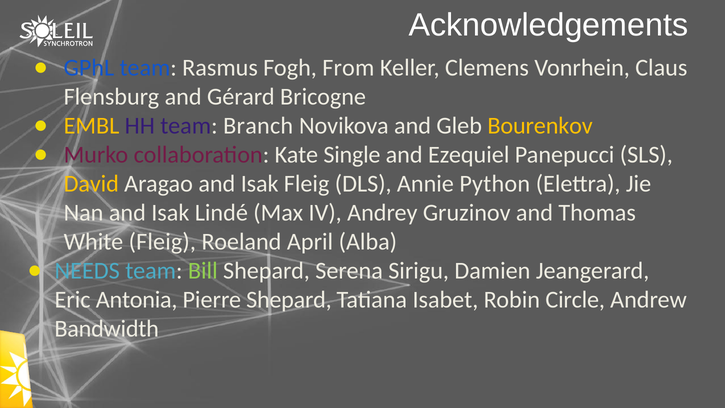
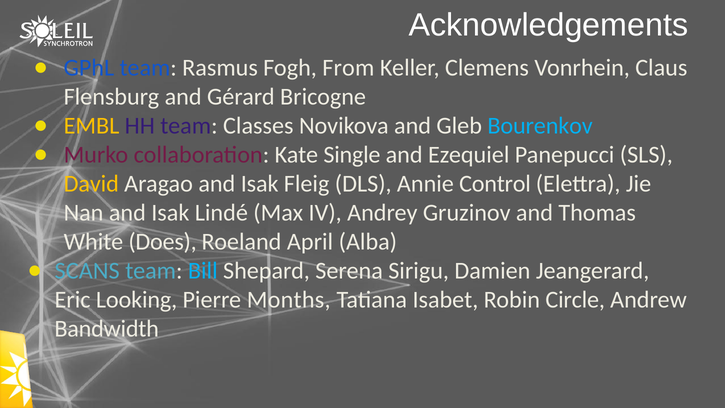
Branch: Branch -> Classes
Bourenkov colour: yellow -> light blue
Python: Python -> Control
White Fleig: Fleig -> Does
NEEDS: NEEDS -> SCANS
Bill colour: light green -> light blue
Antonia: Antonia -> Looking
Pierre Shepard: Shepard -> Months
